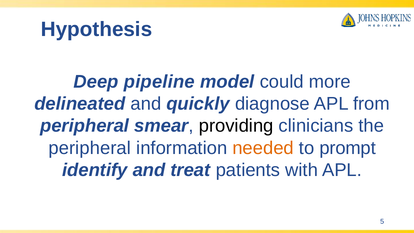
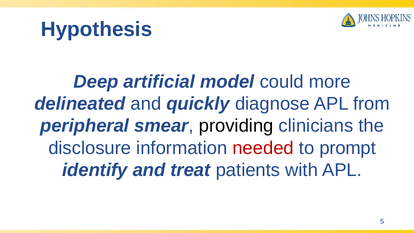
pipeline: pipeline -> artificial
peripheral at (90, 148): peripheral -> disclosure
needed colour: orange -> red
